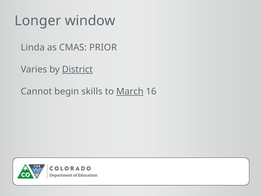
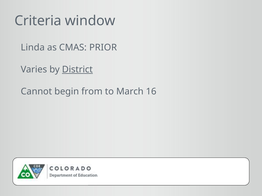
Longer: Longer -> Criteria
skills: skills -> from
March underline: present -> none
